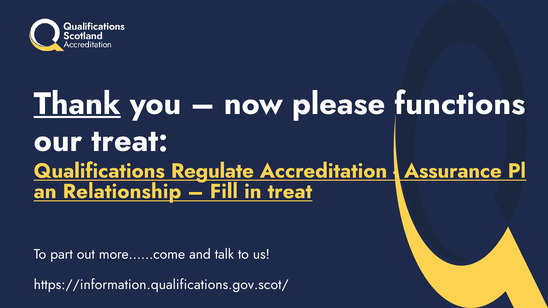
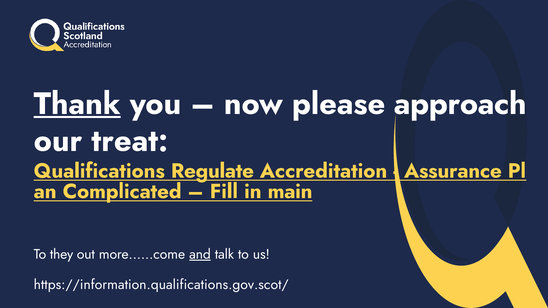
functions: functions -> approach
Relationship: Relationship -> Complicated
in treat: treat -> main
part: part -> they
and underline: none -> present
